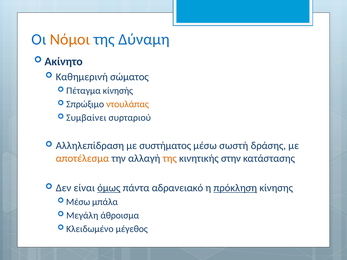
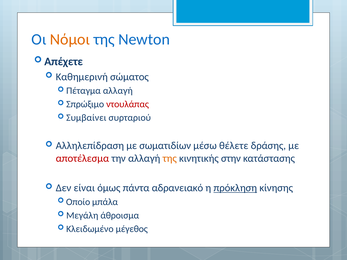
Δύναμη: Δύναμη -> Newton
Ακίνητο: Ακίνητο -> Απέχετε
Πέταγμα κίνησής: κίνησής -> αλλαγή
ντουλάπας colour: orange -> red
συστήματος: συστήματος -> σωματιδίων
σωστή: σωστή -> θέλετε
αποτέλεσμα colour: orange -> red
όμως underline: present -> none
Μέσω at (78, 202): Μέσω -> Οποίο
